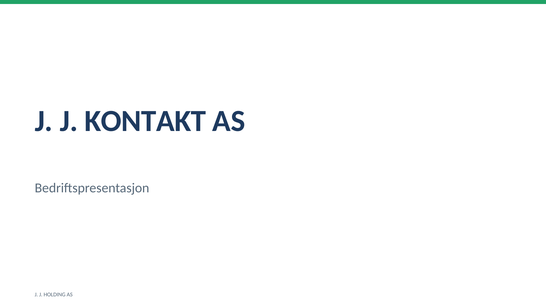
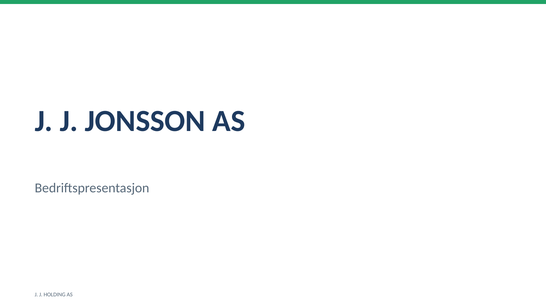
KONTAKT: KONTAKT -> JONSSON
